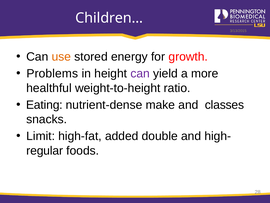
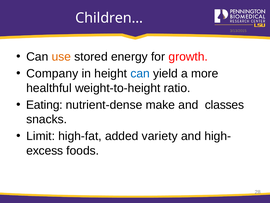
Problems: Problems -> Company
can at (140, 73) colour: purple -> blue
double: double -> variety
regular: regular -> excess
